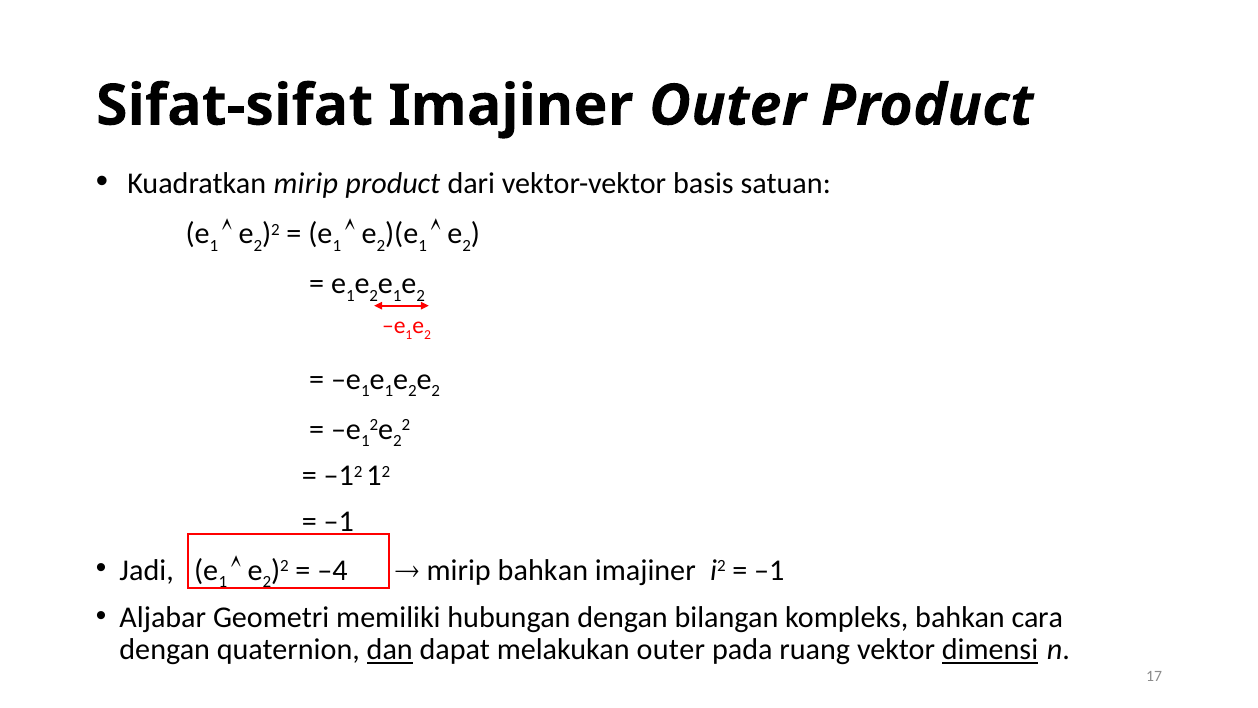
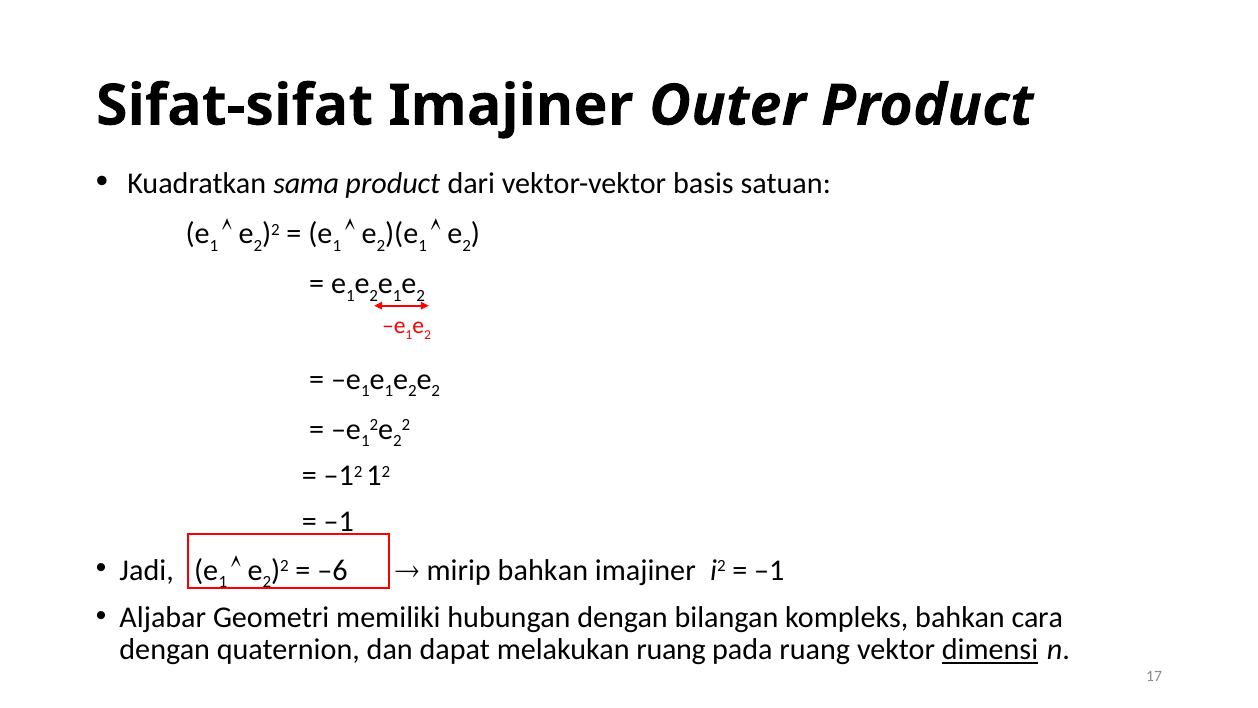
Kuadratkan mirip: mirip -> sama
–4: –4 -> –6
dan underline: present -> none
melakukan outer: outer -> ruang
